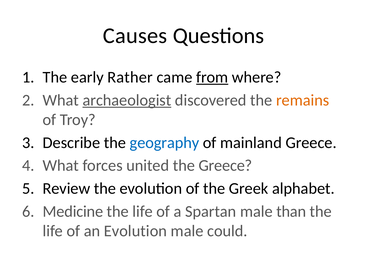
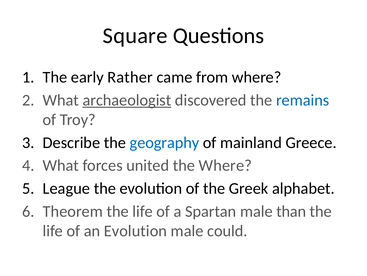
Causes: Causes -> Square
from underline: present -> none
remains colour: orange -> blue
the Greece: Greece -> Where
Review: Review -> League
Medicine: Medicine -> Theorem
